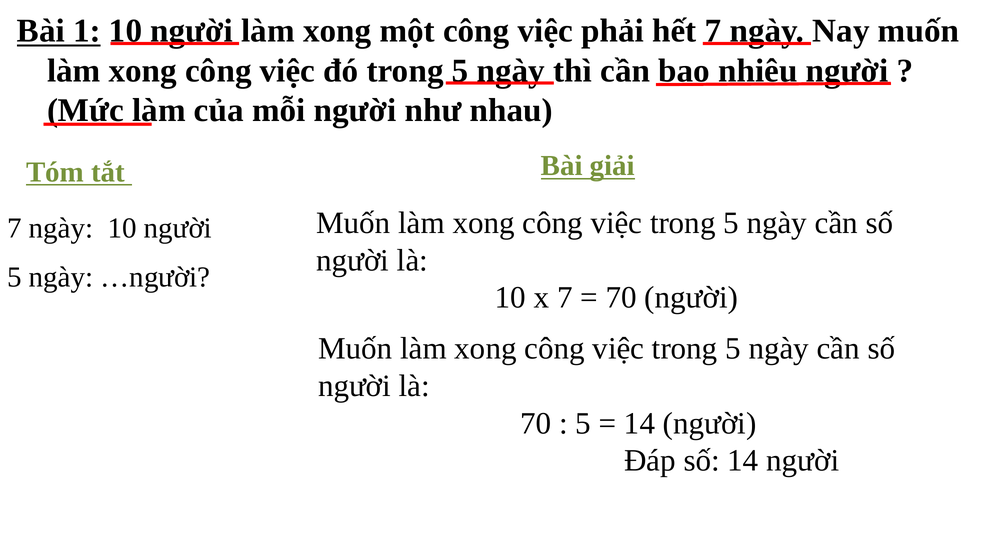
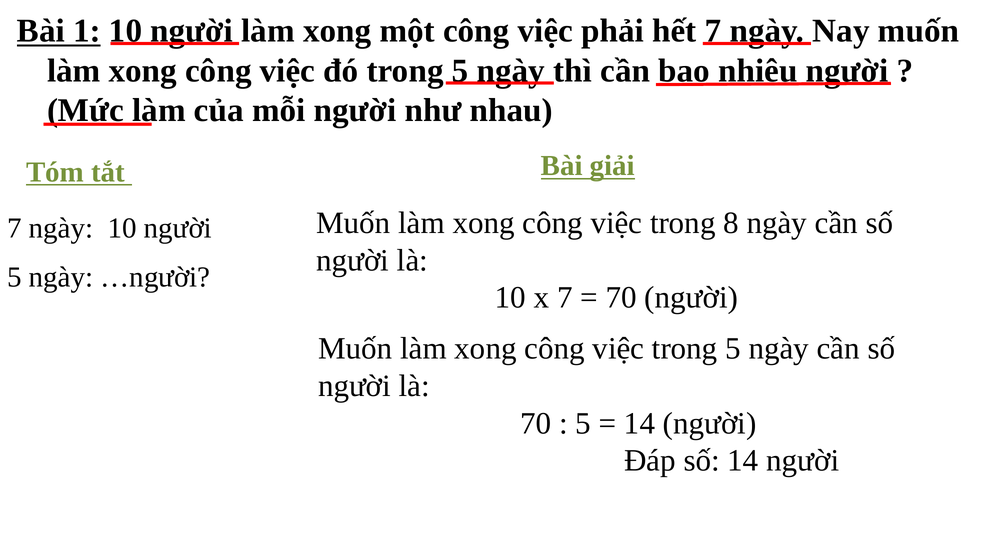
5 at (731, 223): 5 -> 8
